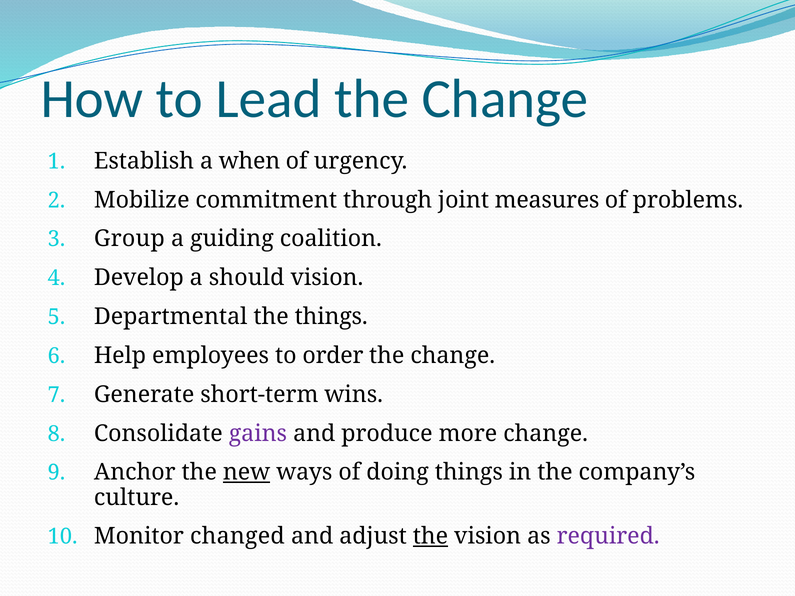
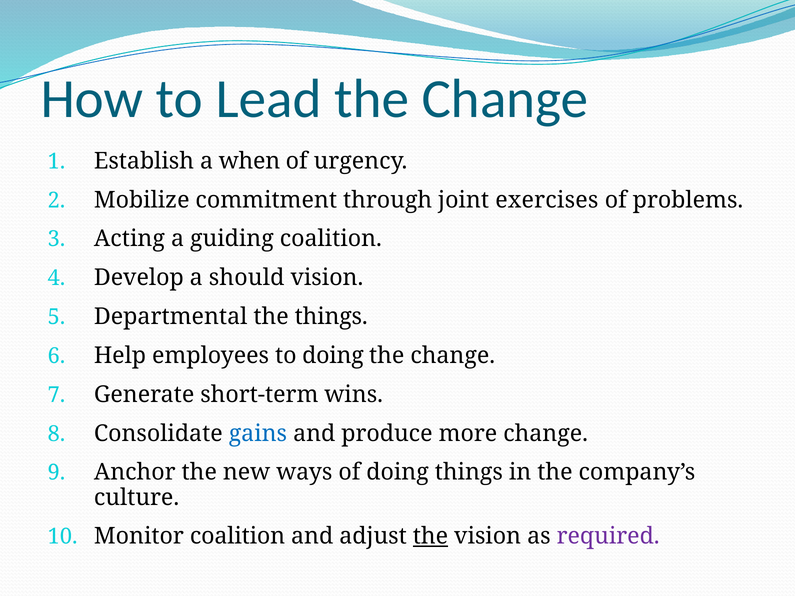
measures: measures -> exercises
Group: Group -> Acting
to order: order -> doing
gains colour: purple -> blue
new underline: present -> none
Monitor changed: changed -> coalition
